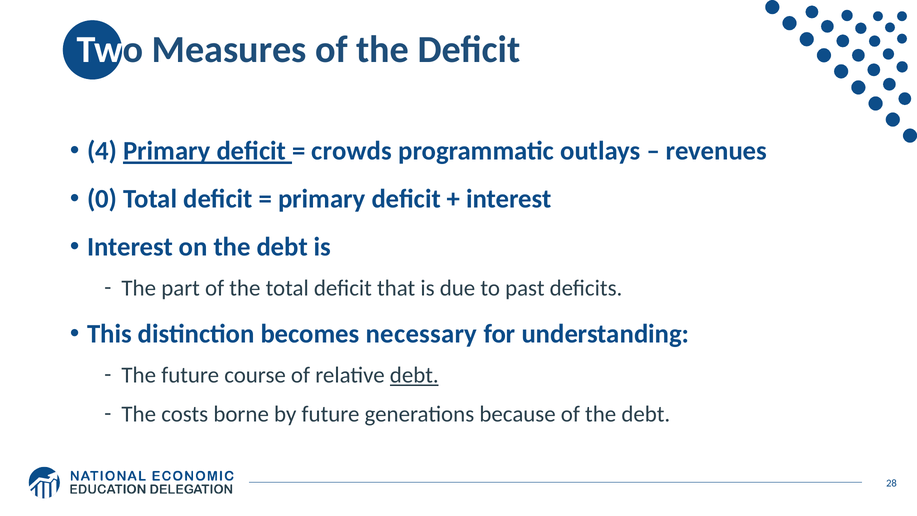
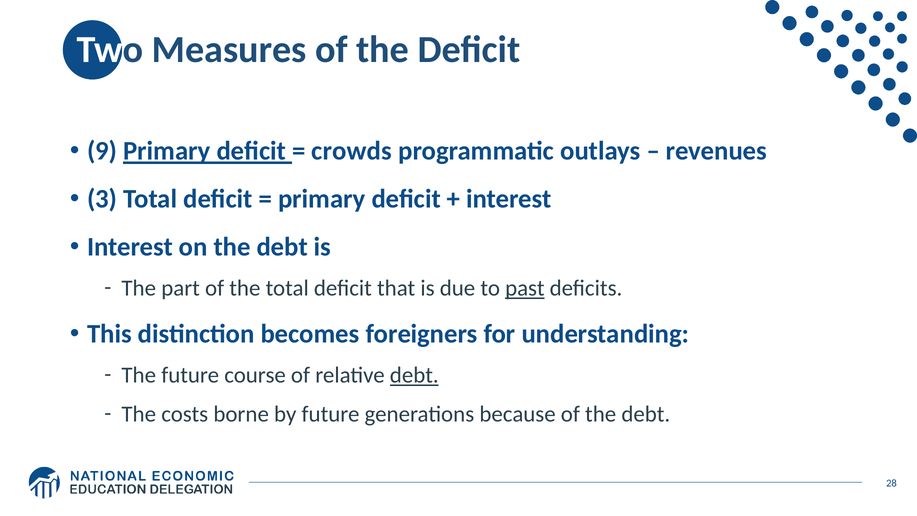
4: 4 -> 9
0: 0 -> 3
past underline: none -> present
necessary: necessary -> foreigners
